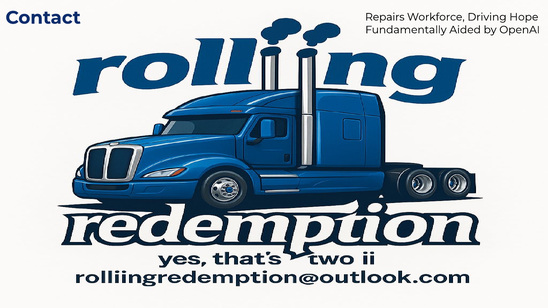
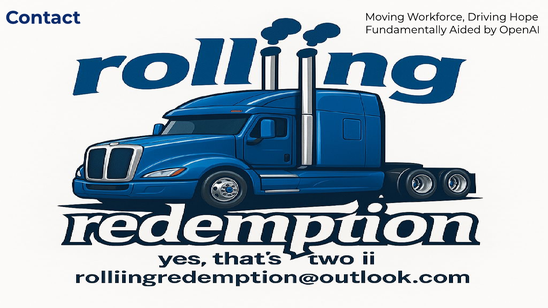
Repairs: Repairs -> Moving
